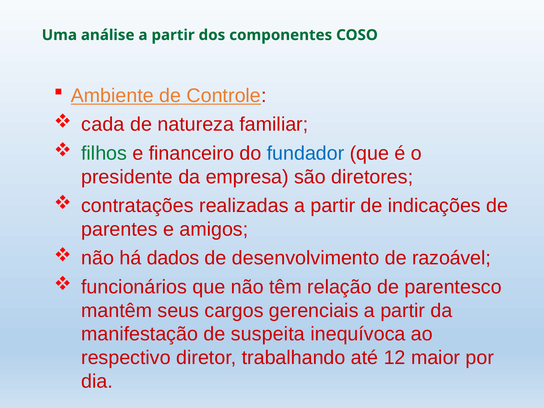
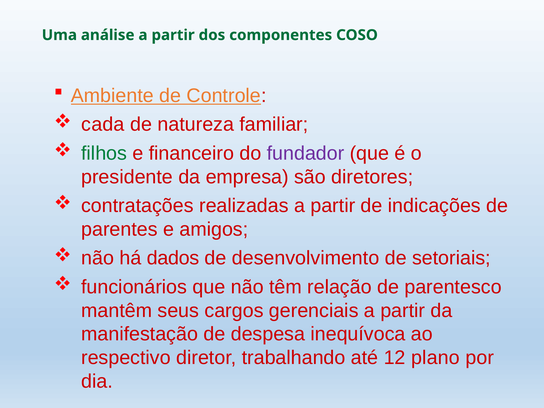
fundador colour: blue -> purple
razoável: razoável -> setoriais
suspeita: suspeita -> despesa
maior: maior -> plano
